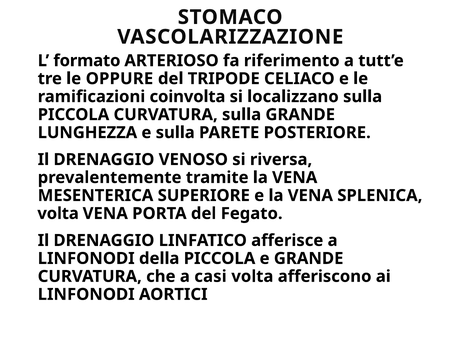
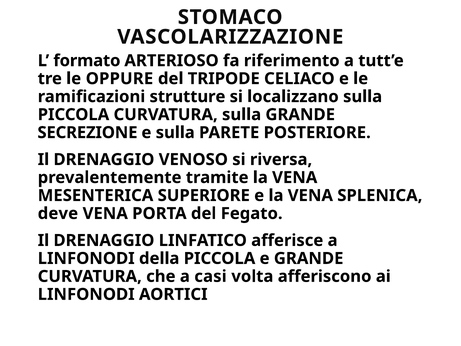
coinvolta: coinvolta -> strutture
LUNGHEZZA: LUNGHEZZA -> SECREZIONE
volta at (58, 213): volta -> deve
